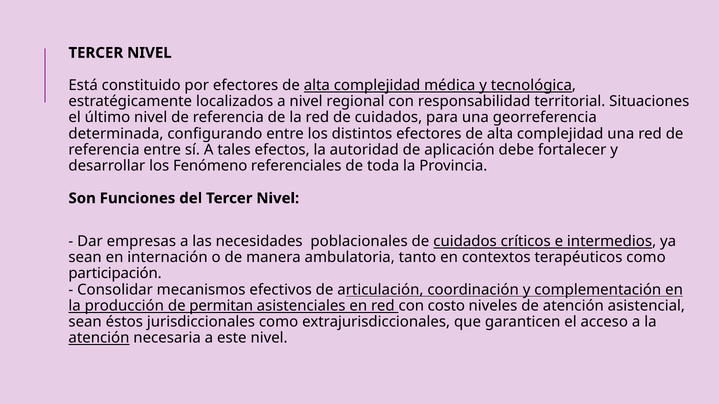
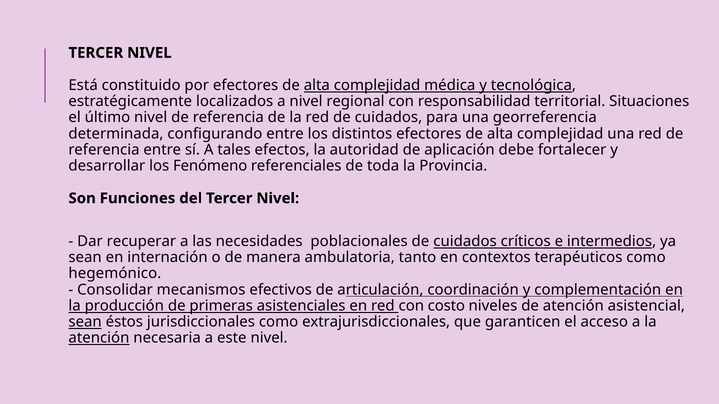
empresas: empresas -> recuperar
participación: participación -> hegemónico
permitan: permitan -> primeras
sean at (85, 322) underline: none -> present
